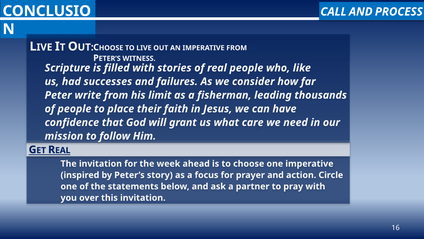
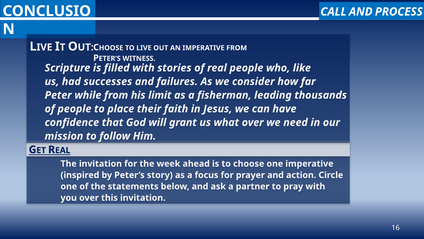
write: write -> while
what care: care -> over
